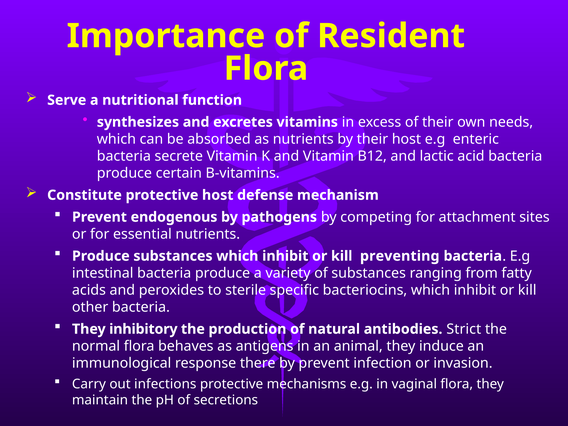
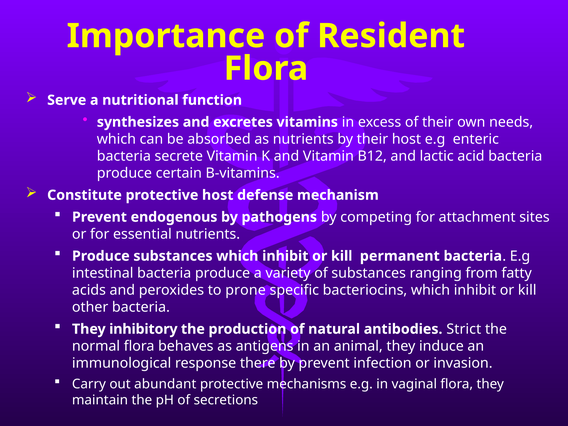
preventing: preventing -> permanent
sterile: sterile -> prone
infections: infections -> abundant
